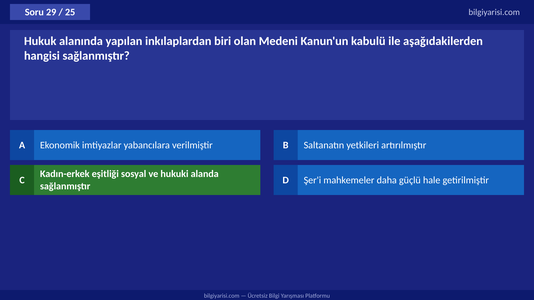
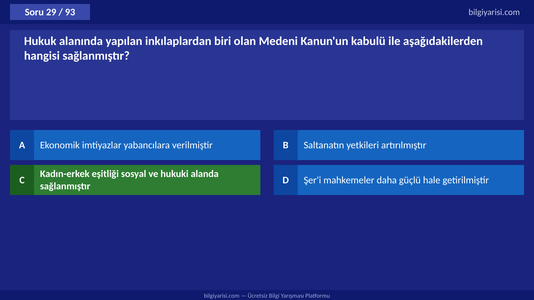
25: 25 -> 93
